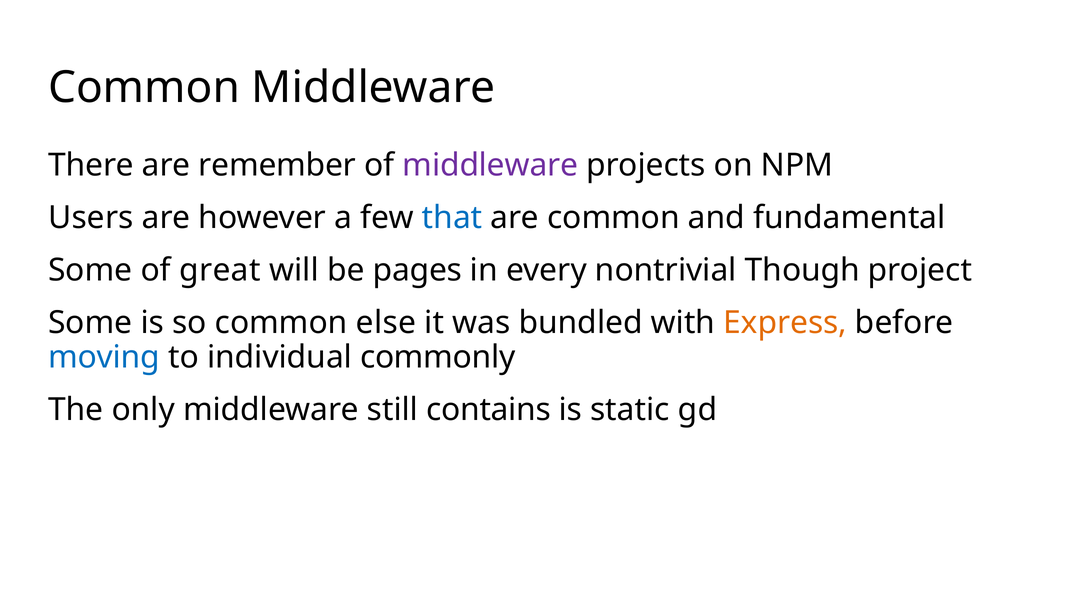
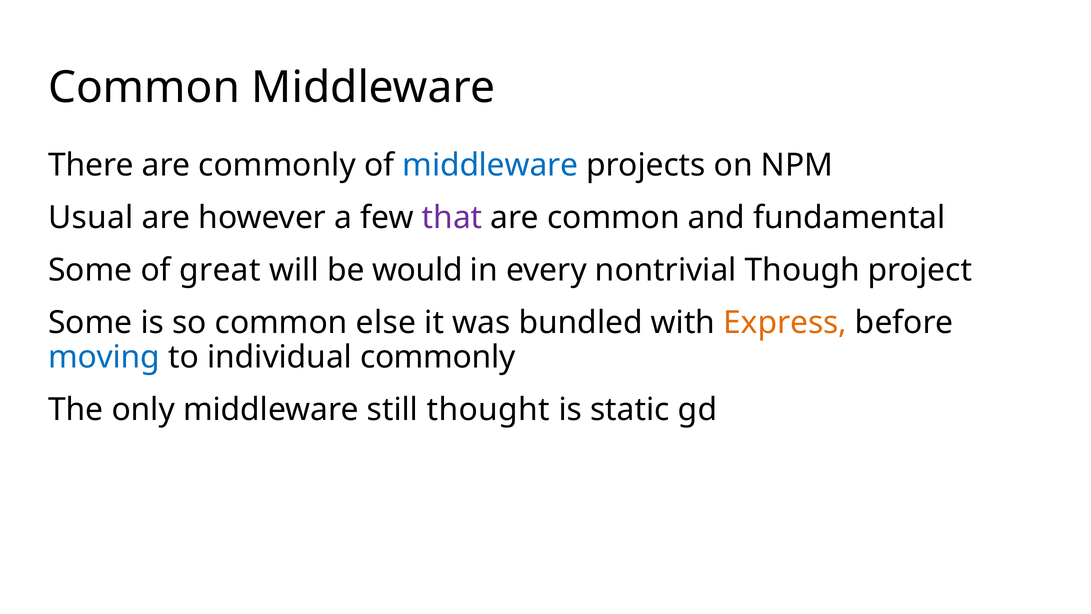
are remember: remember -> commonly
middleware at (490, 165) colour: purple -> blue
Users: Users -> Usual
that colour: blue -> purple
pages: pages -> would
contains: contains -> thought
